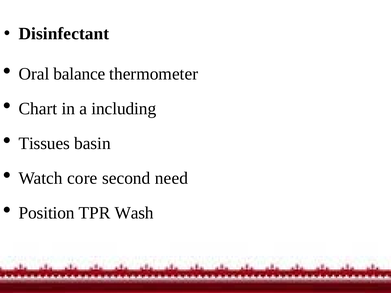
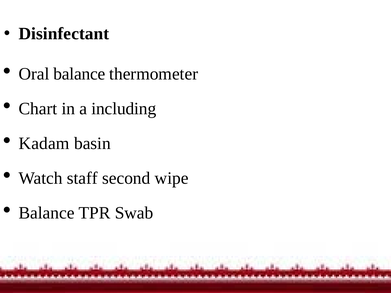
Tissues: Tissues -> Kadam
core: core -> staff
need: need -> wipe
Position at (47, 213): Position -> Balance
Wash: Wash -> Swab
